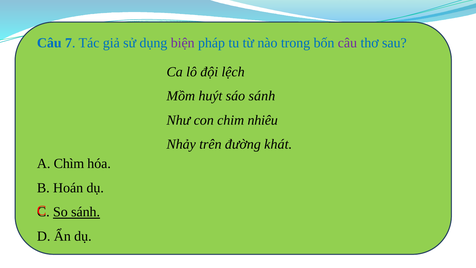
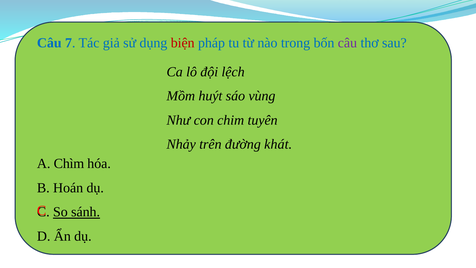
biện colour: purple -> red
sáo sánh: sánh -> vùng
nhiêu: nhiêu -> tuyên
